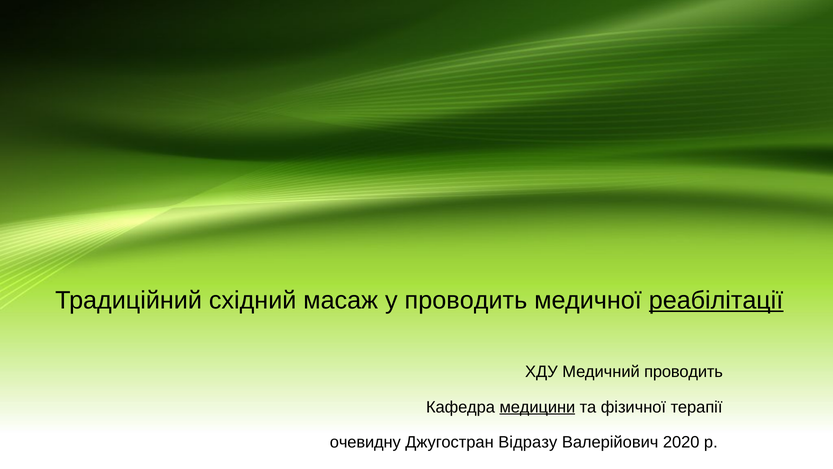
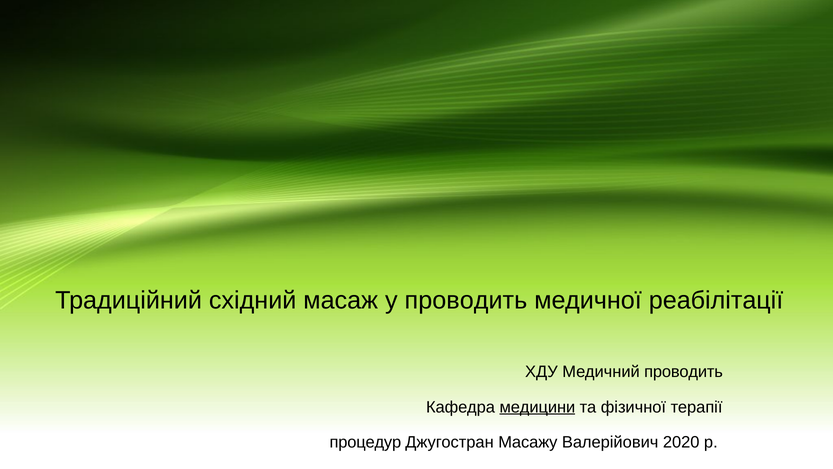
реабілітації underline: present -> none
очевидну: очевидну -> процедур
Відразу: Відразу -> Масажу
